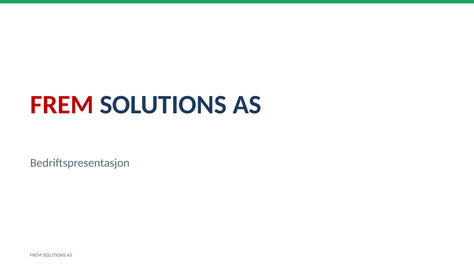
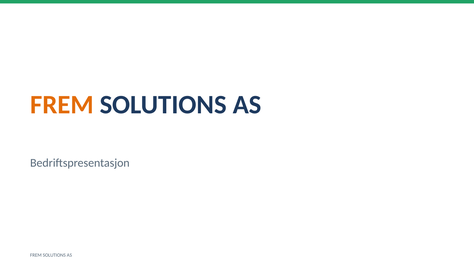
FREM at (62, 105) colour: red -> orange
